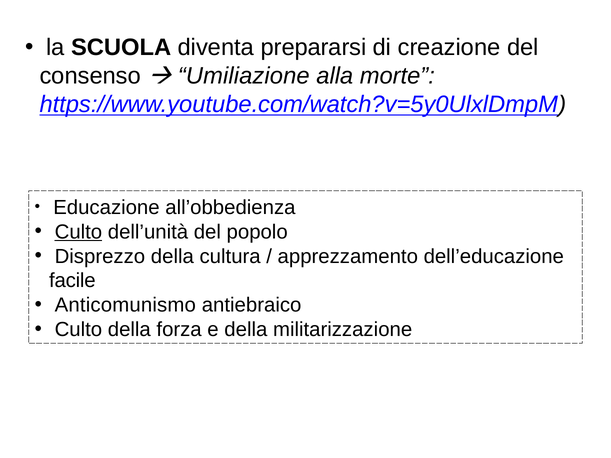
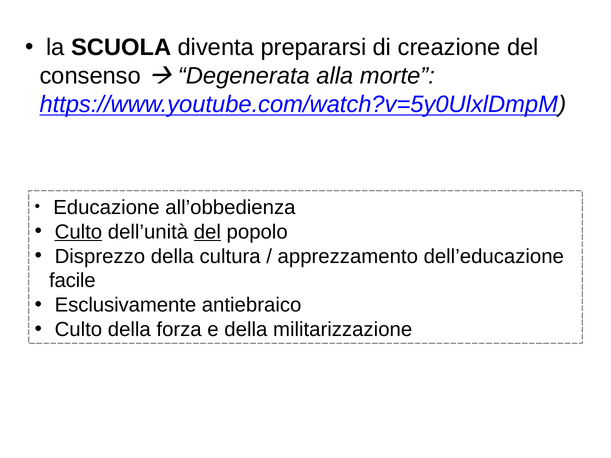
Umiliazione: Umiliazione -> Degenerata
del at (207, 232) underline: none -> present
Anticomunismo: Anticomunismo -> Esclusivamente
